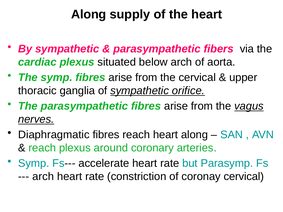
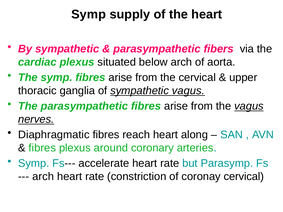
Along at (89, 14): Along -> Symp
sympathetic orifice: orifice -> vagus
reach at (42, 148): reach -> fibres
